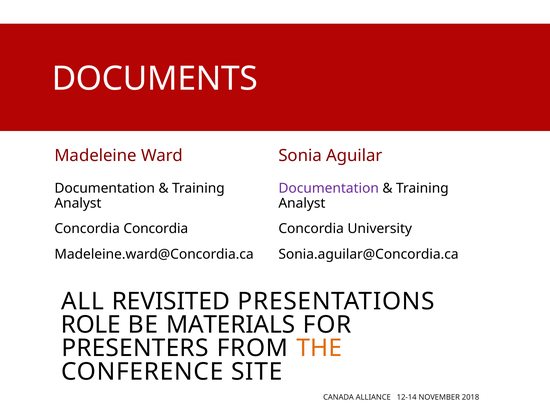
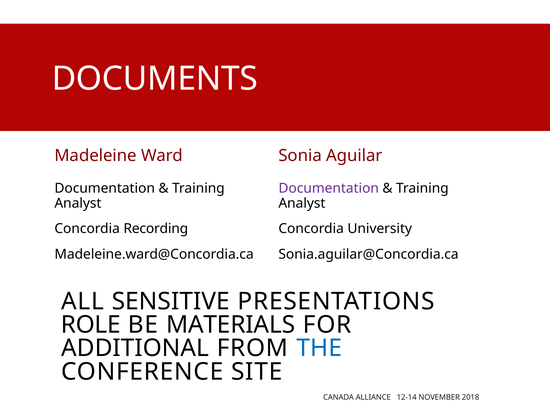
Concordia Concordia: Concordia -> Recording
REVISITED: REVISITED -> SENSITIVE
PRESENTERS: PRESENTERS -> ADDITIONAL
THE colour: orange -> blue
